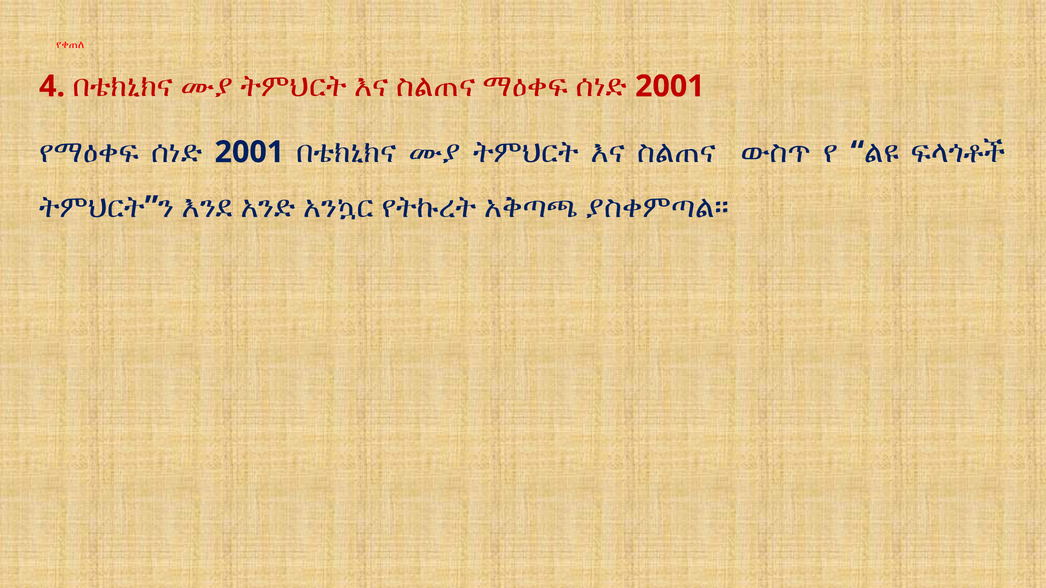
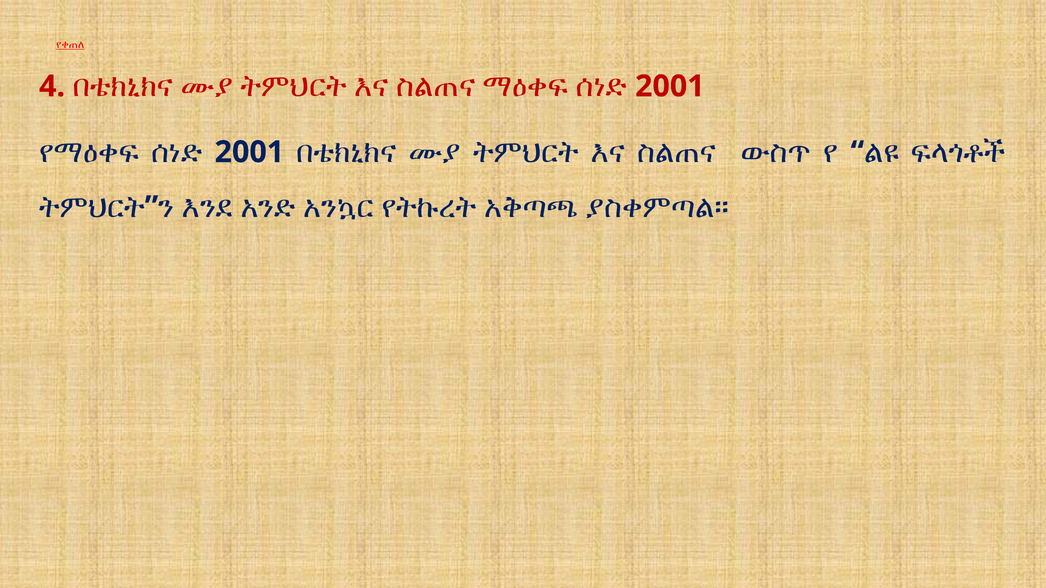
የቀጠለ underline: none -> present
